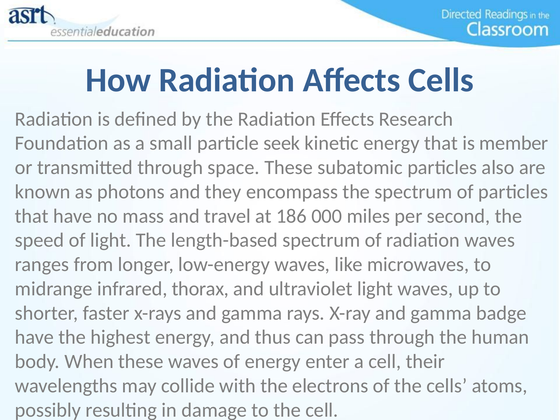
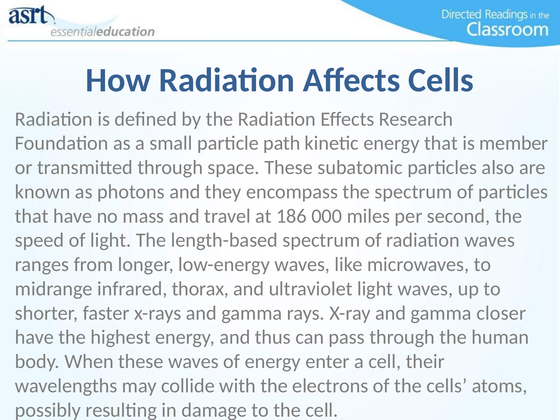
seek: seek -> path
badge: badge -> closer
